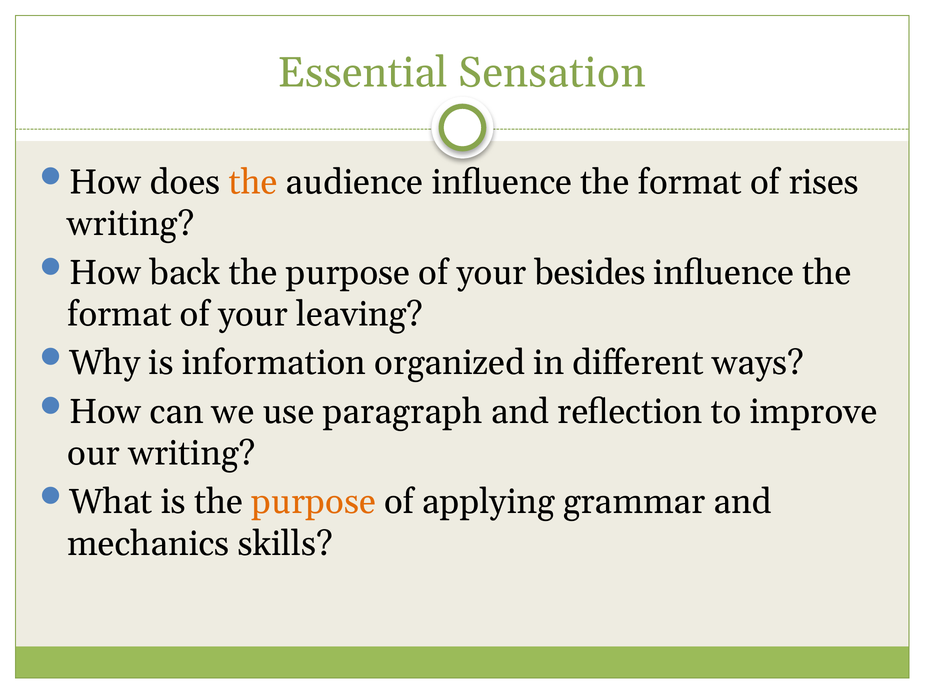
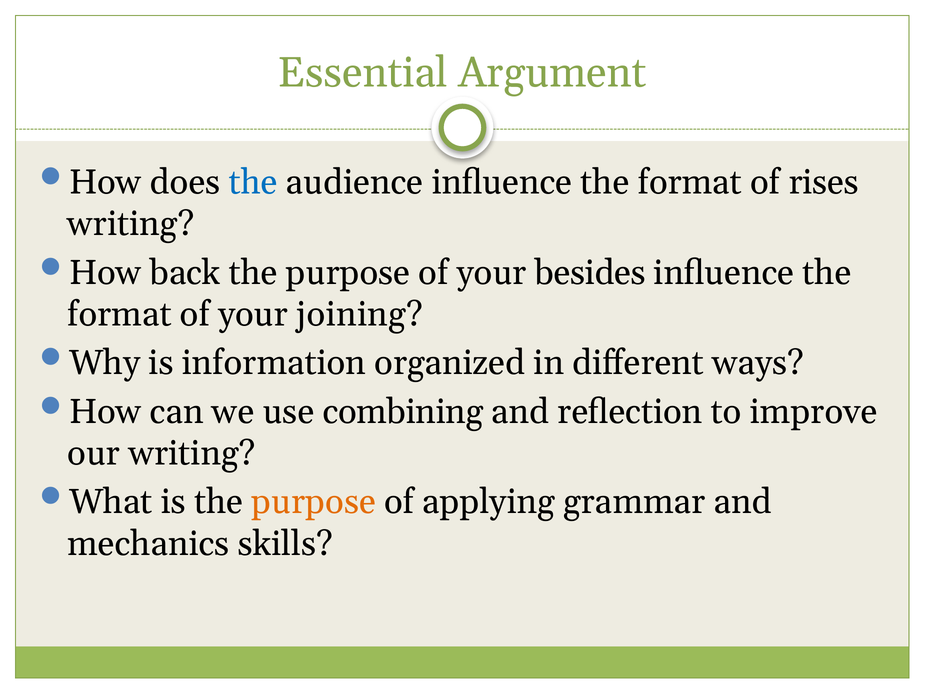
Sensation: Sensation -> Argument
the at (253, 182) colour: orange -> blue
leaving: leaving -> joining
paragraph: paragraph -> combining
